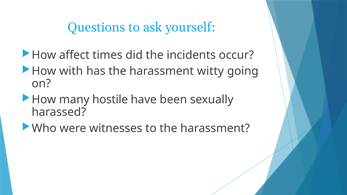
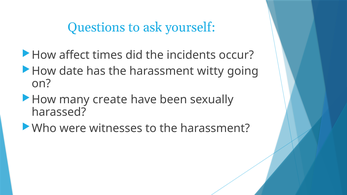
with: with -> date
hostile: hostile -> create
